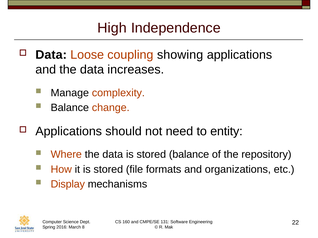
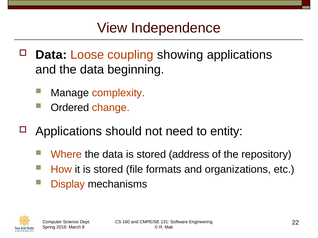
High: High -> View
increases: increases -> beginning
Balance at (70, 108): Balance -> Ordered
stored balance: balance -> address
